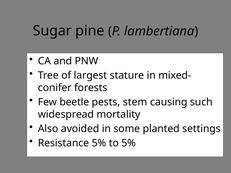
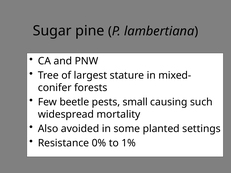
stem: stem -> small
Resistance 5%: 5% -> 0%
to 5%: 5% -> 1%
